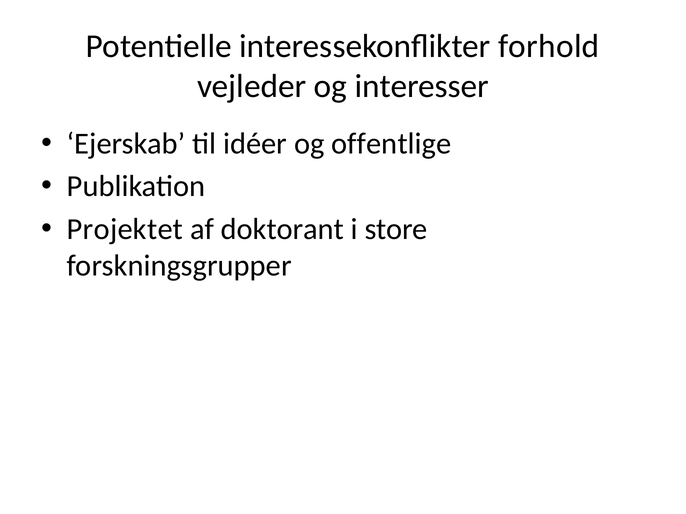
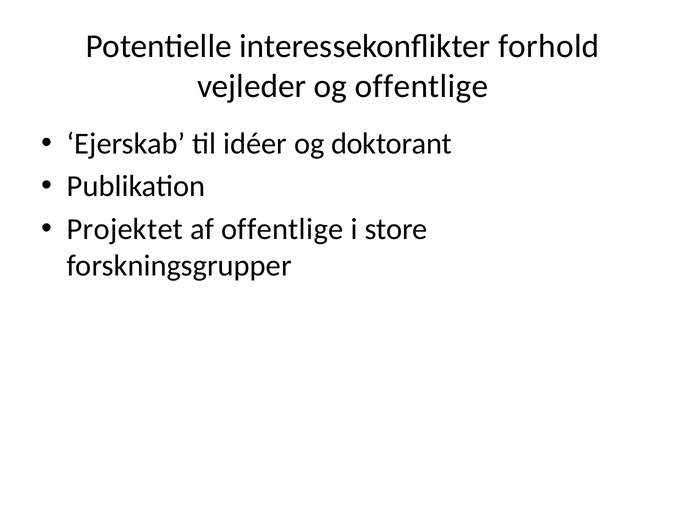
og interesser: interesser -> offentlige
offentlige: offentlige -> doktorant
af doktorant: doktorant -> offentlige
